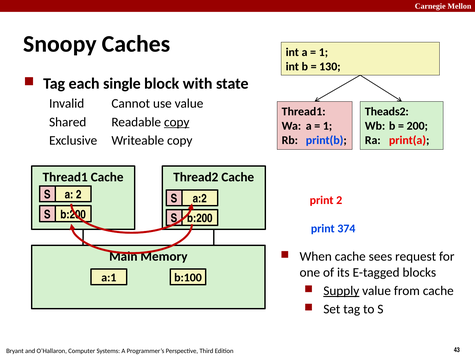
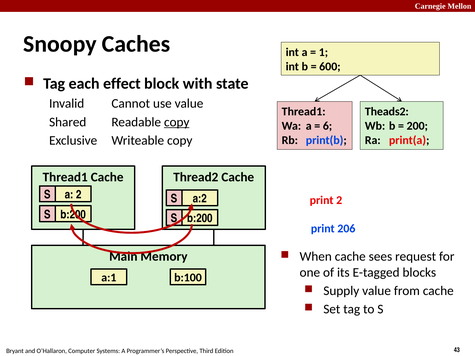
130: 130 -> 600
single: single -> effect
1 at (328, 126): 1 -> 6
374: 374 -> 206
Supply underline: present -> none
